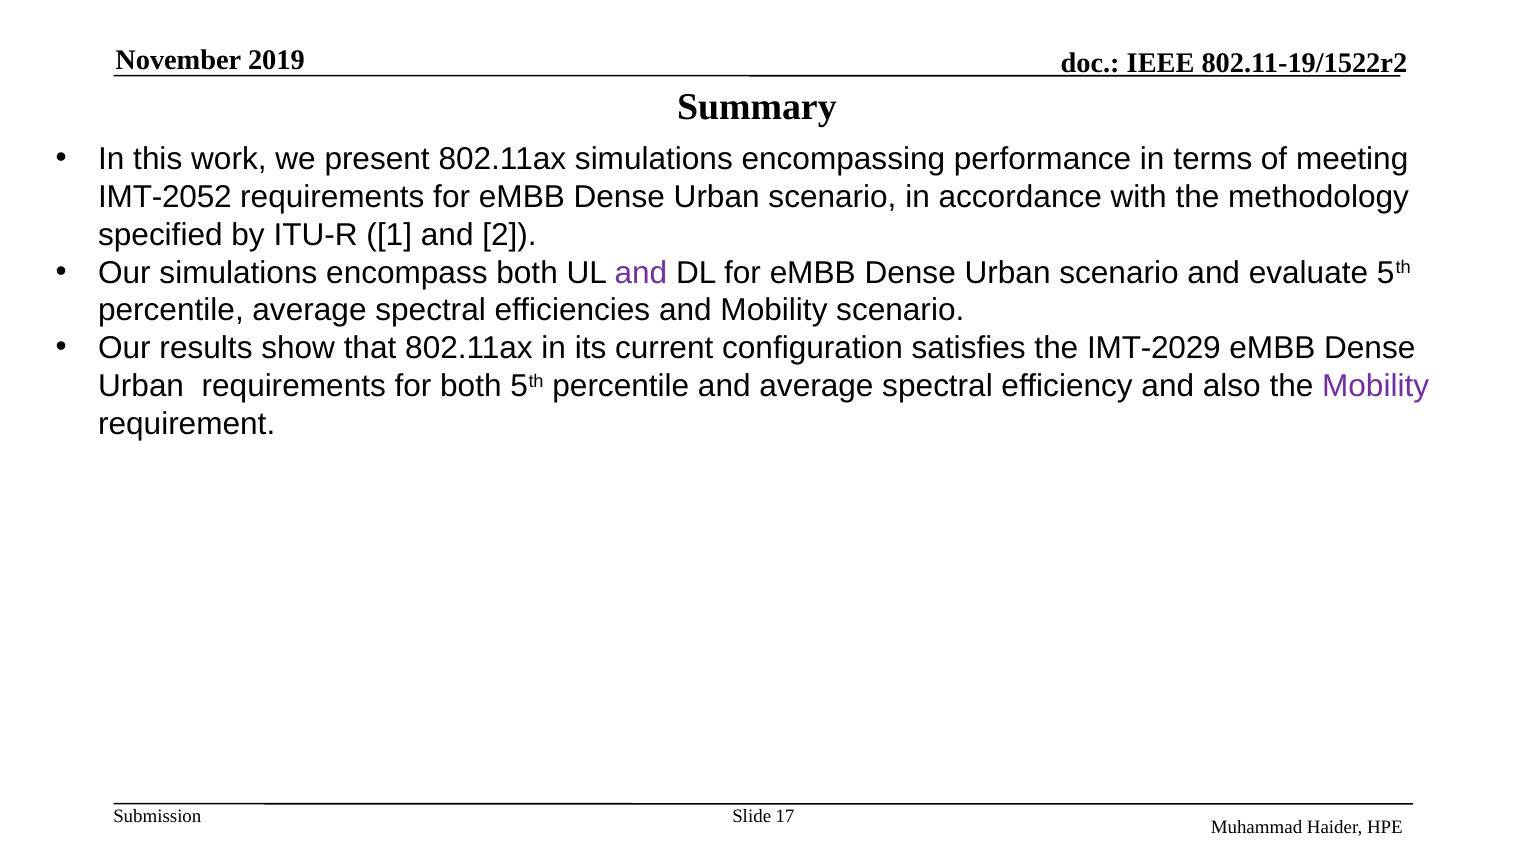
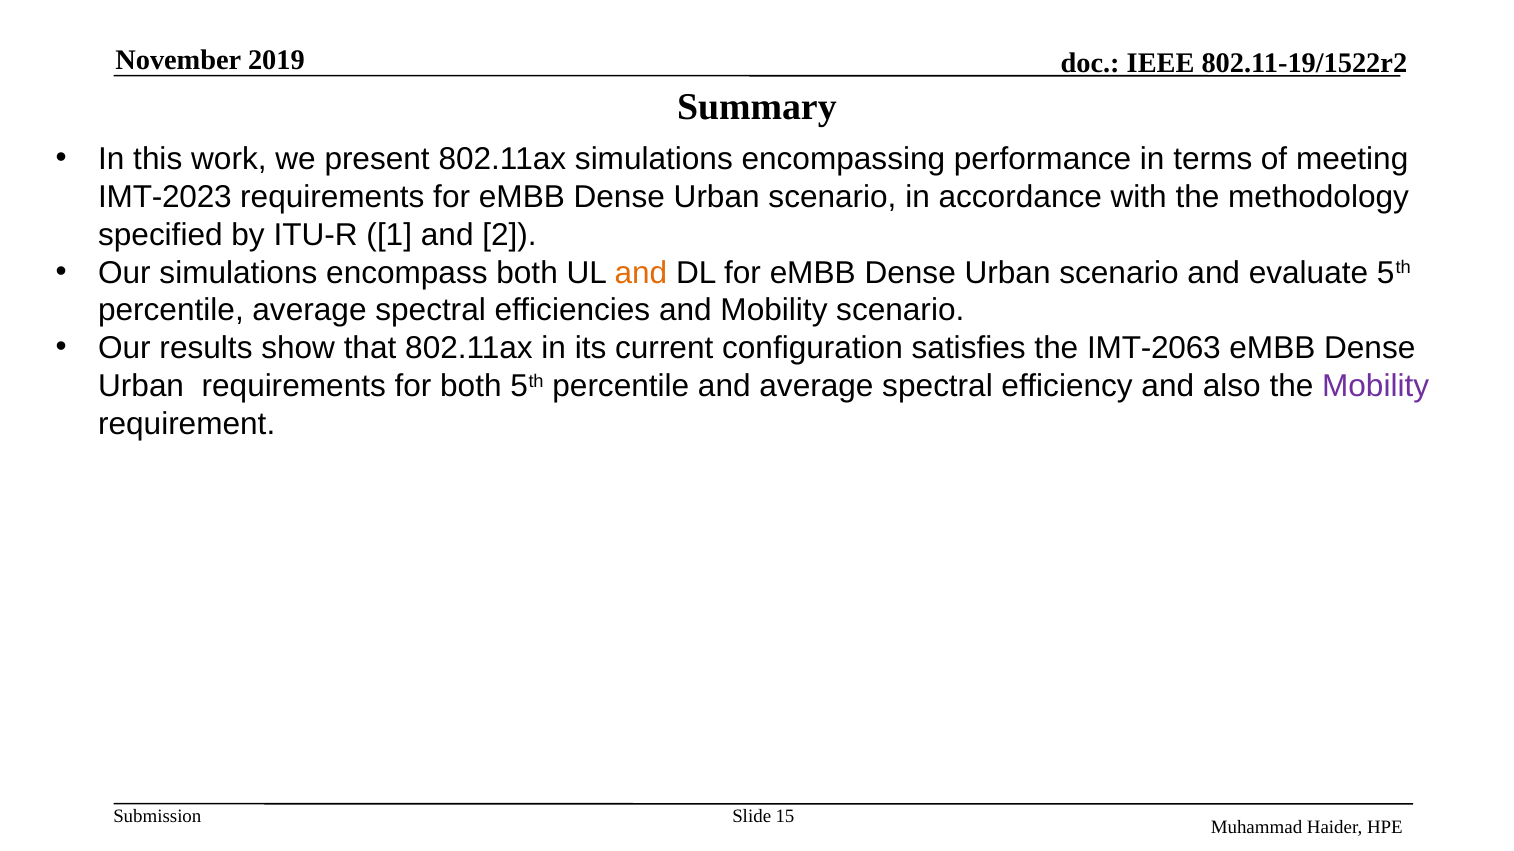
IMT-2052: IMT-2052 -> IMT-2023
and at (641, 273) colour: purple -> orange
IMT-2029: IMT-2029 -> IMT-2063
17: 17 -> 15
